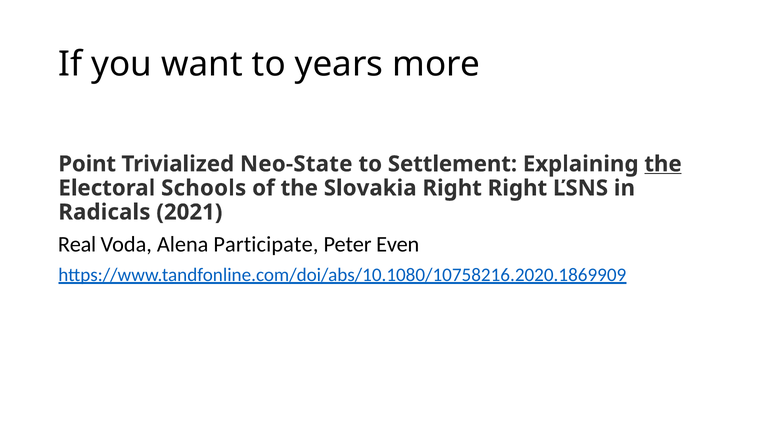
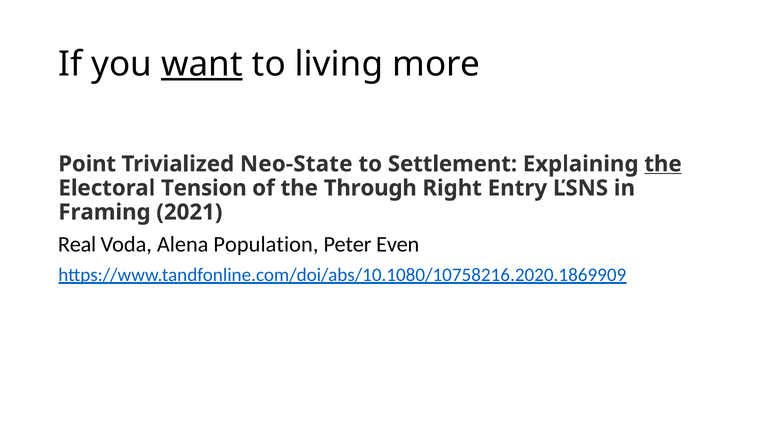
want underline: none -> present
years: years -> living
Schools: Schools -> Tension
Slovakia: Slovakia -> Through
Right Right: Right -> Entry
Radicals: Radicals -> Framing
Participate: Participate -> Population
